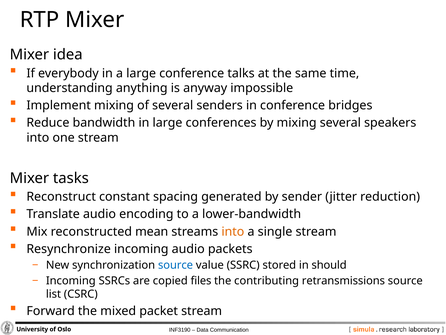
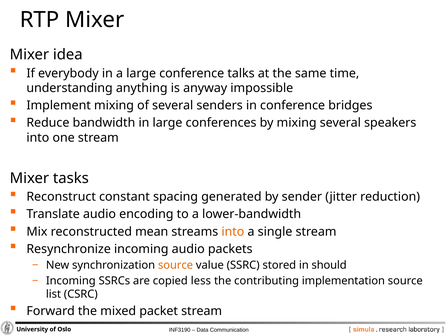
source at (176, 265) colour: blue -> orange
files: files -> less
retransmissions: retransmissions -> implementation
